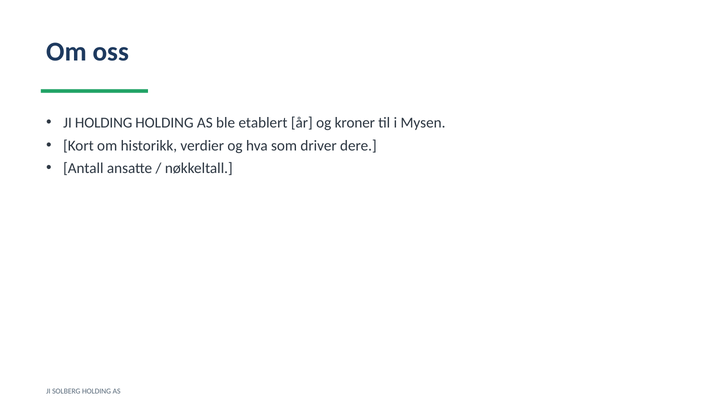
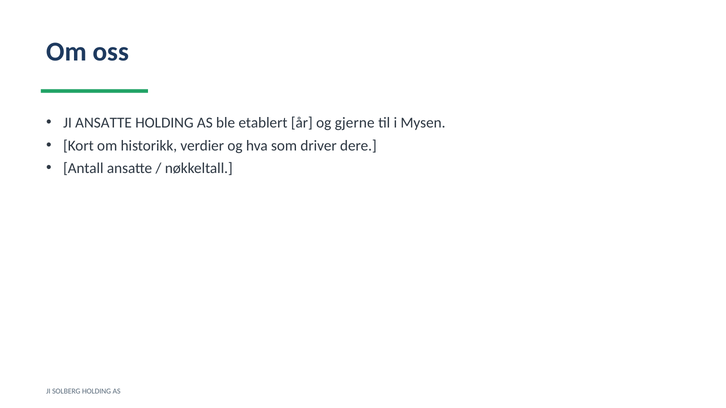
JI HOLDING: HOLDING -> ANSATTE
kroner: kroner -> gjerne
